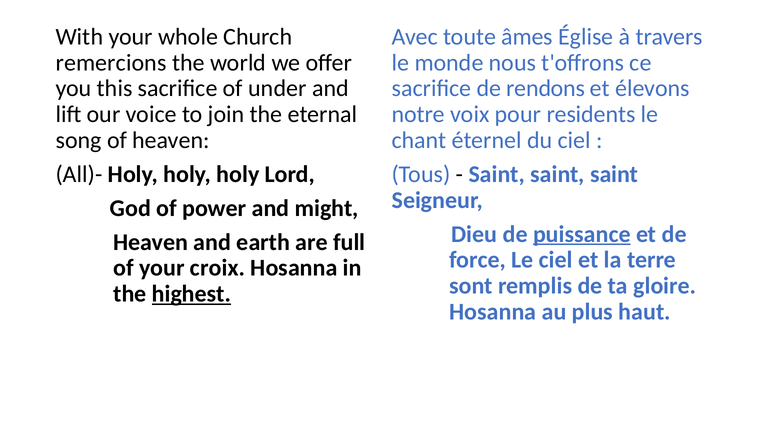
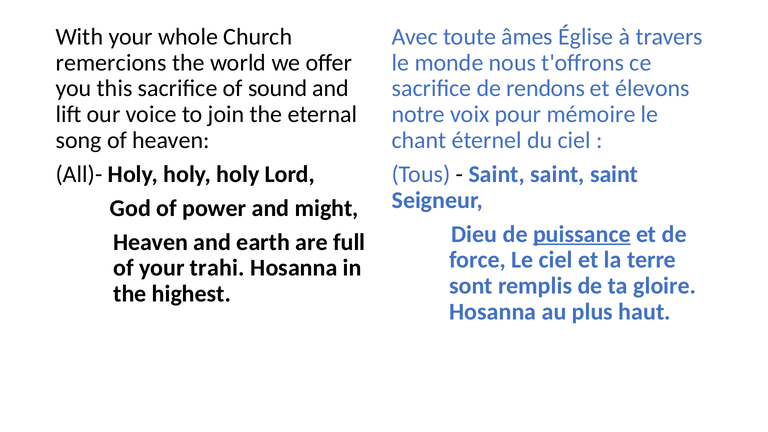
under: under -> sound
residents: residents -> mémoire
croix: croix -> trahi
highest underline: present -> none
